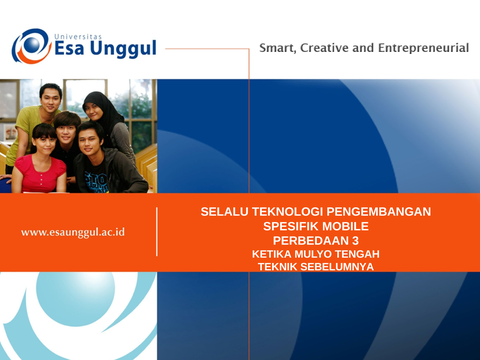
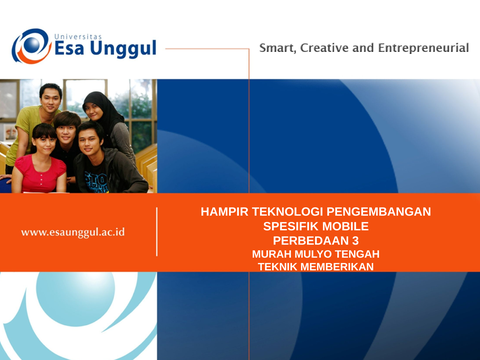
SELALU: SELALU -> HAMPIR
KETIKA: KETIKA -> MURAH
SEBELUMNYA: SEBELUMNYA -> MEMBERIKAN
